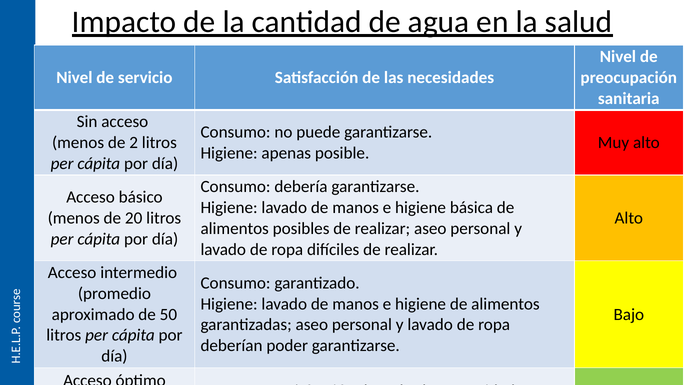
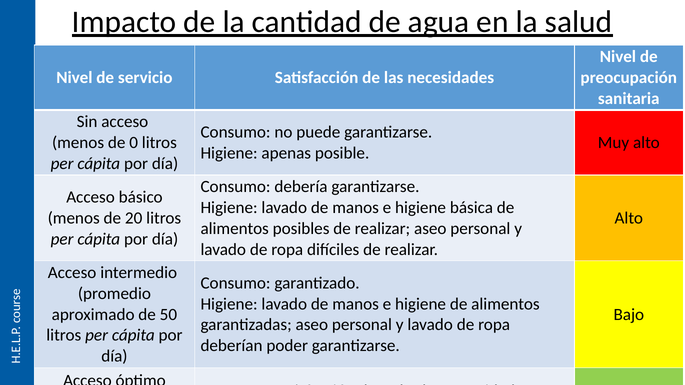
2: 2 -> 0
